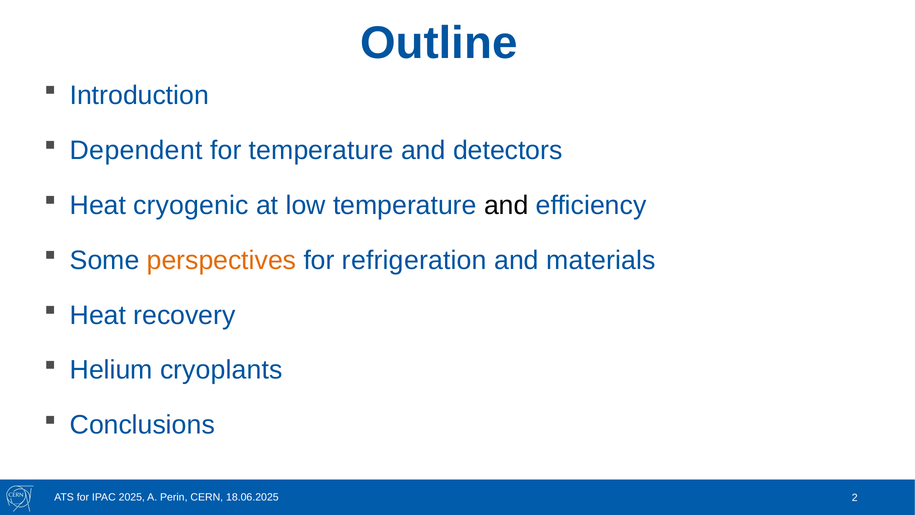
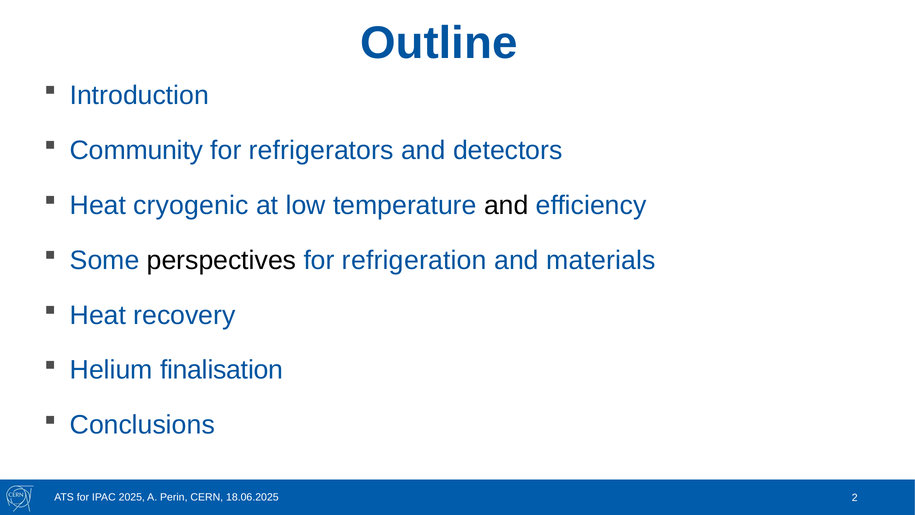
Dependent: Dependent -> Community
for temperature: temperature -> refrigerators
perspectives colour: orange -> black
cryoplants: cryoplants -> finalisation
